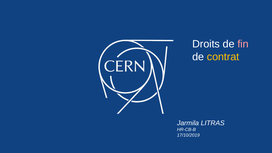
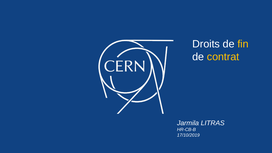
fin colour: pink -> yellow
